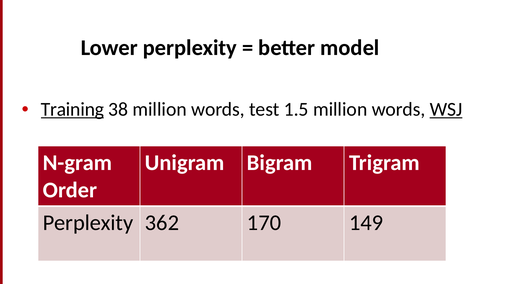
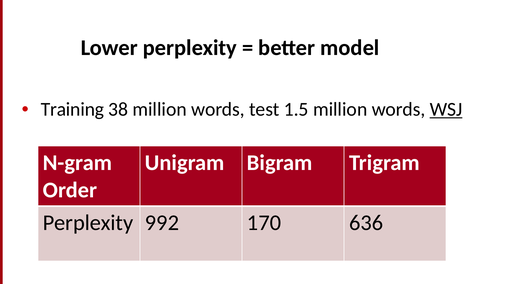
Training underline: present -> none
362: 362 -> 992
149: 149 -> 636
